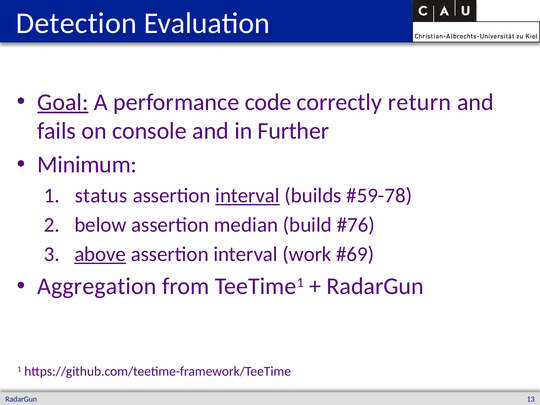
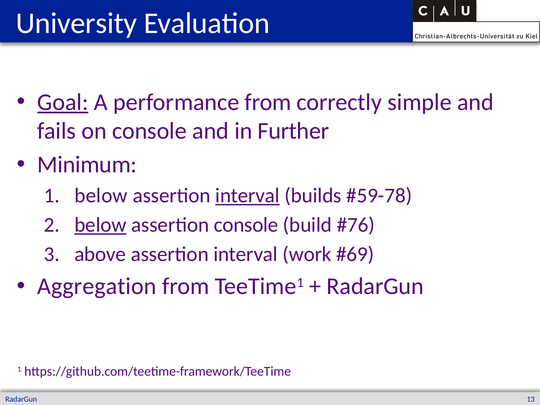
Detection: Detection -> University
performance code: code -> from
return: return -> simple
1 status: status -> below
below at (100, 225) underline: none -> present
assertion median: median -> console
above underline: present -> none
